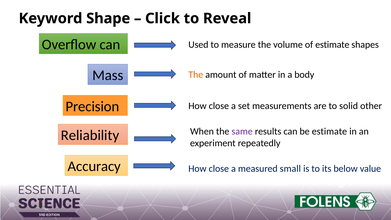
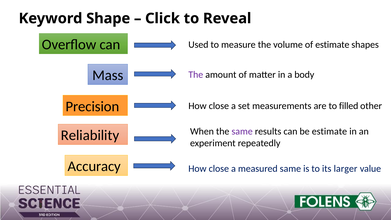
The at (196, 75) colour: orange -> purple
solid: solid -> filled
measured small: small -> same
below: below -> larger
